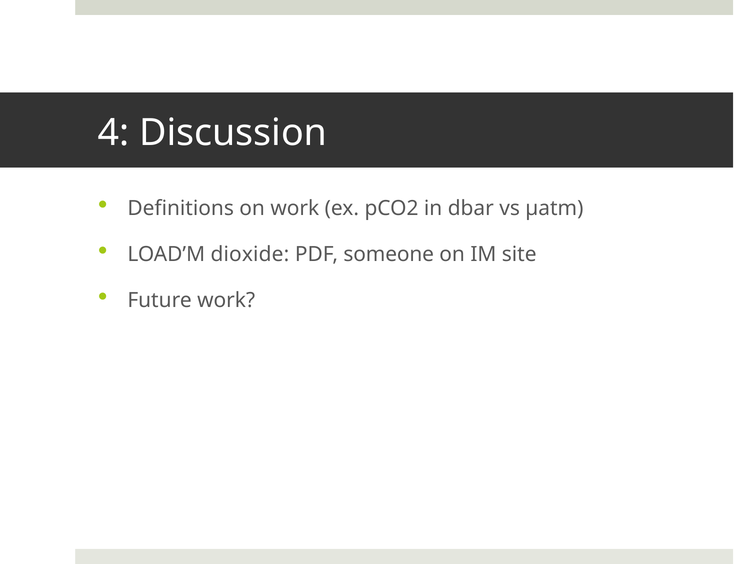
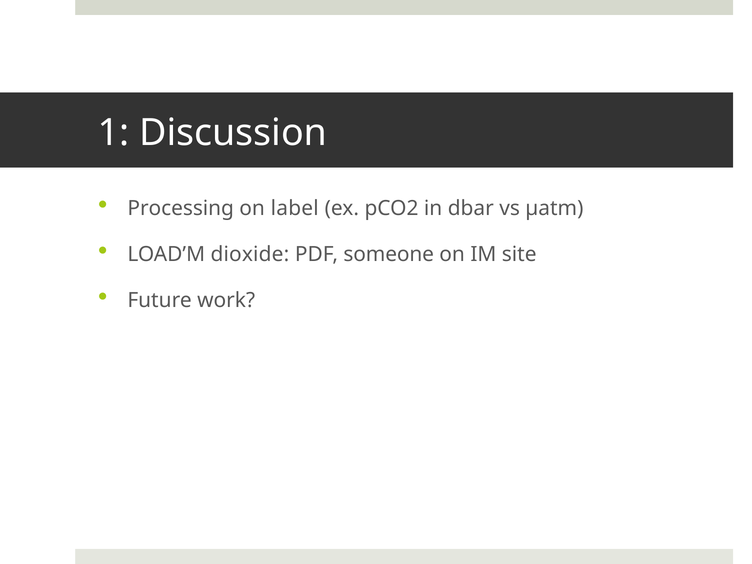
4: 4 -> 1
Definitions: Definitions -> Processing
on work: work -> label
